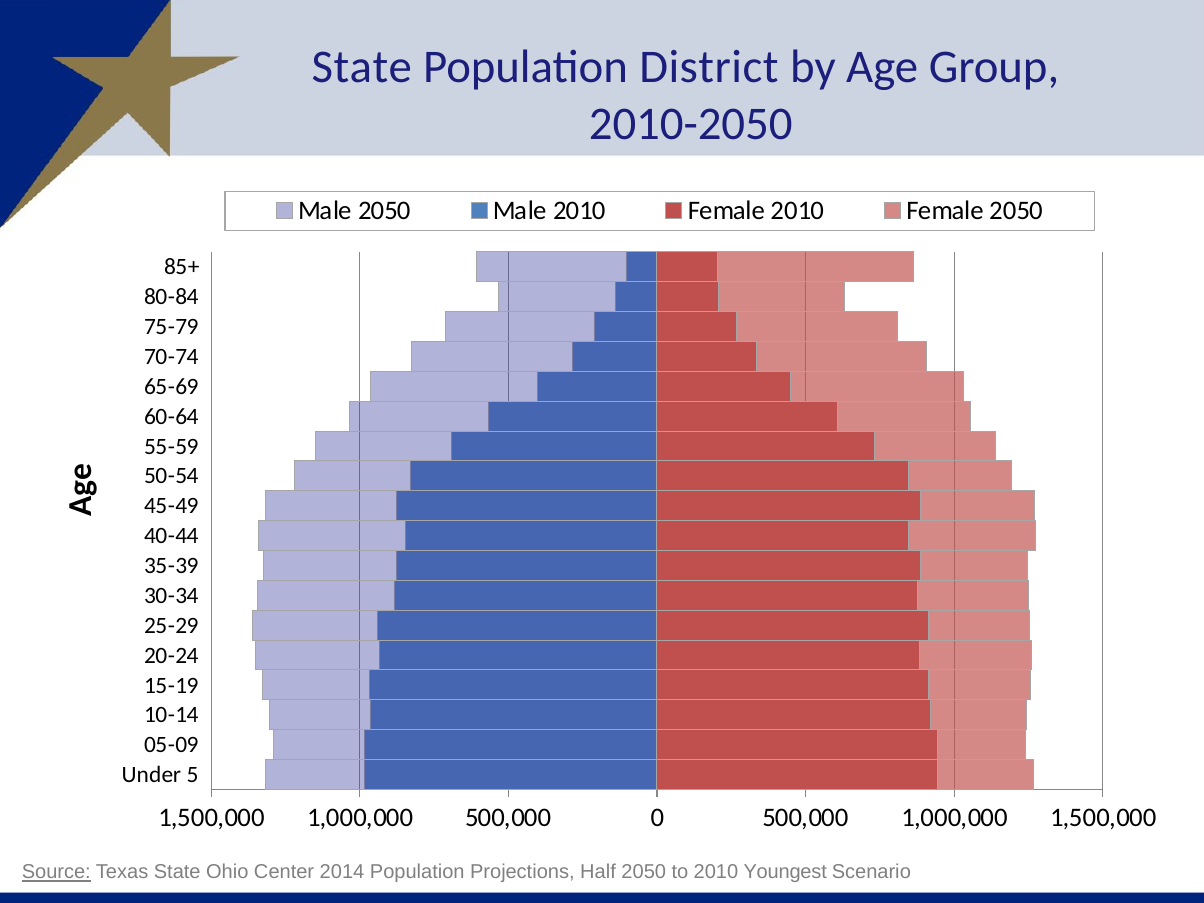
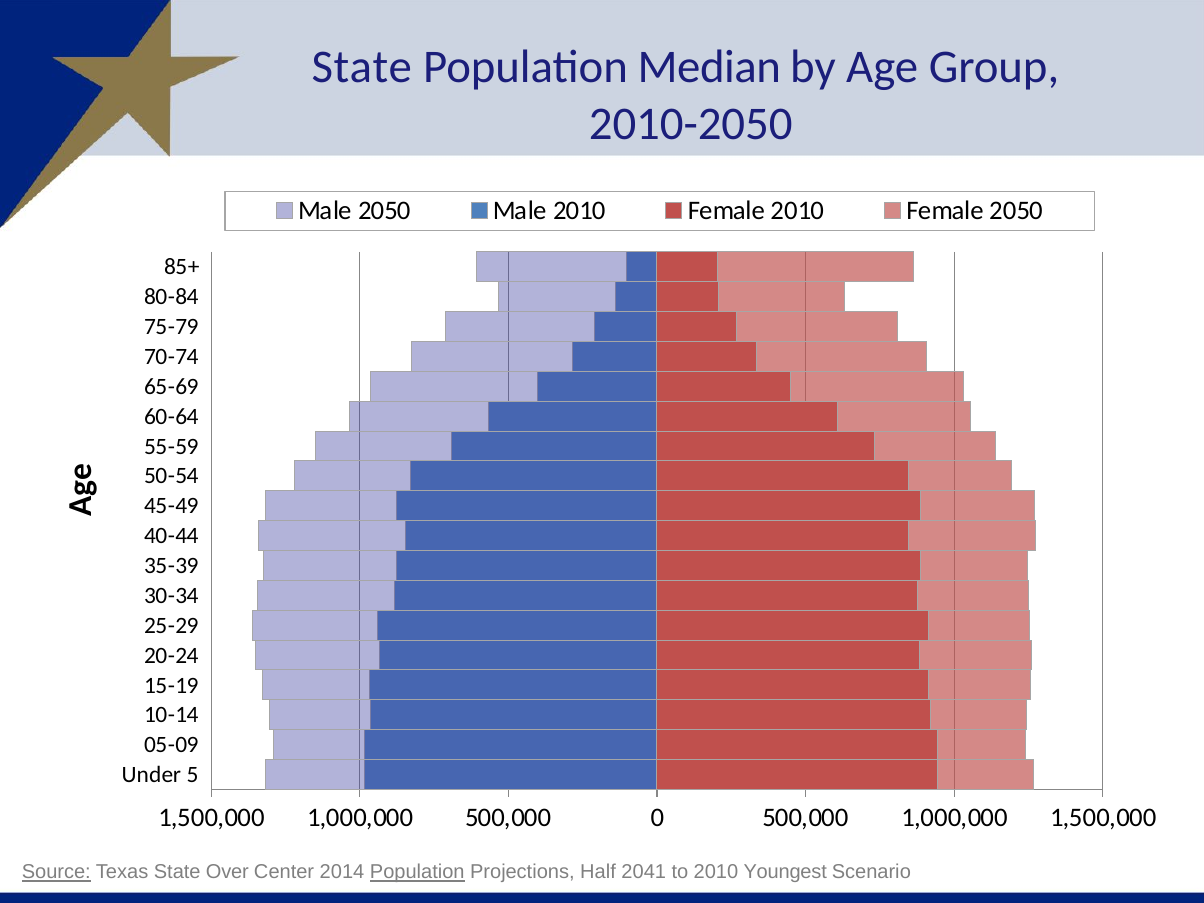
District: District -> Median
Ohio: Ohio -> Over
Population at (417, 872) underline: none -> present
Half 2050: 2050 -> 2041
